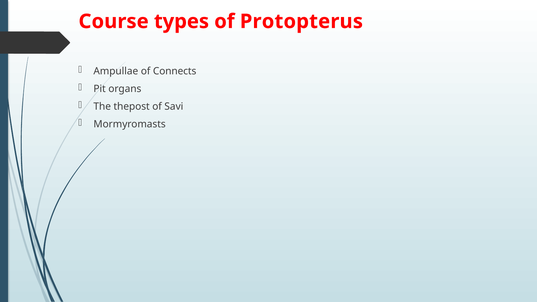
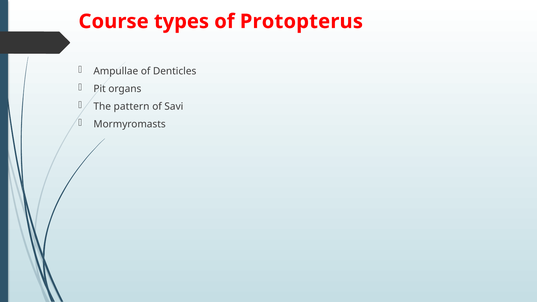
Connects: Connects -> Denticles
thepost: thepost -> pattern
